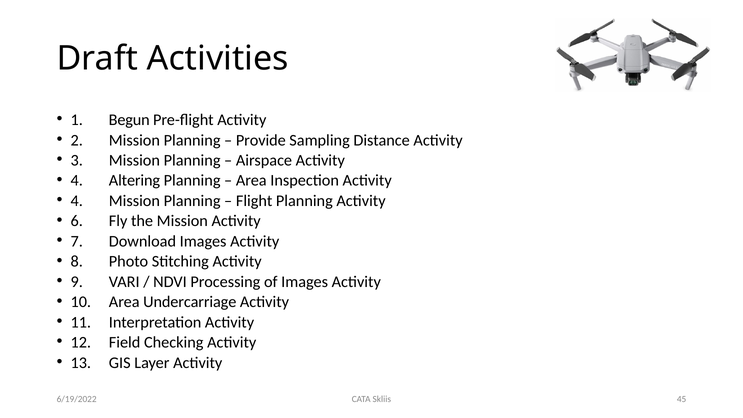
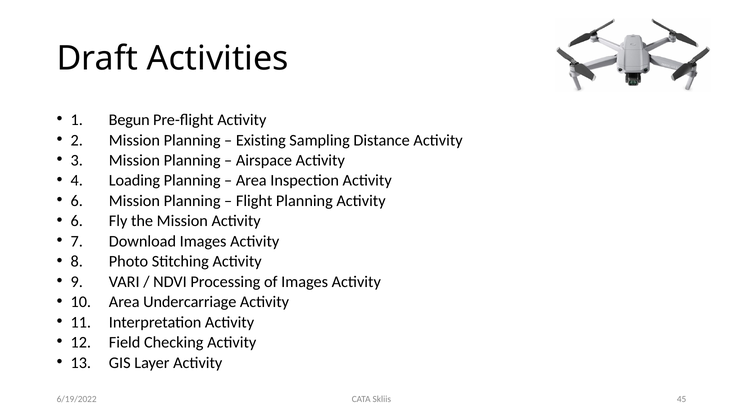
Provide: Provide -> Existing
Altering: Altering -> Loading
4 at (77, 201): 4 -> 6
